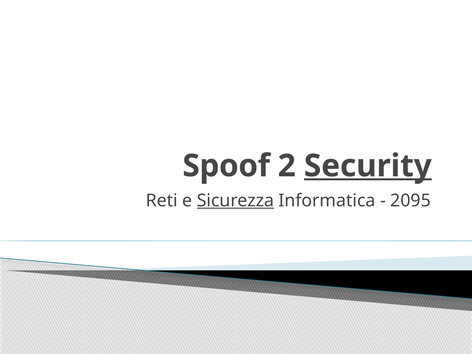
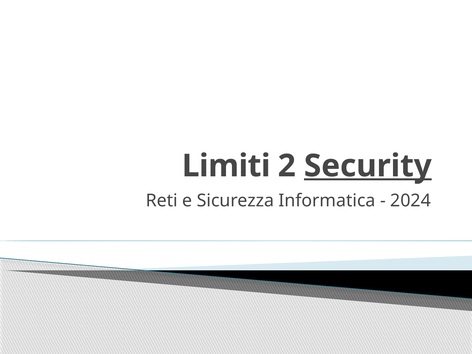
Spoof: Spoof -> Limiti
Sicurezza underline: present -> none
2095: 2095 -> 2024
